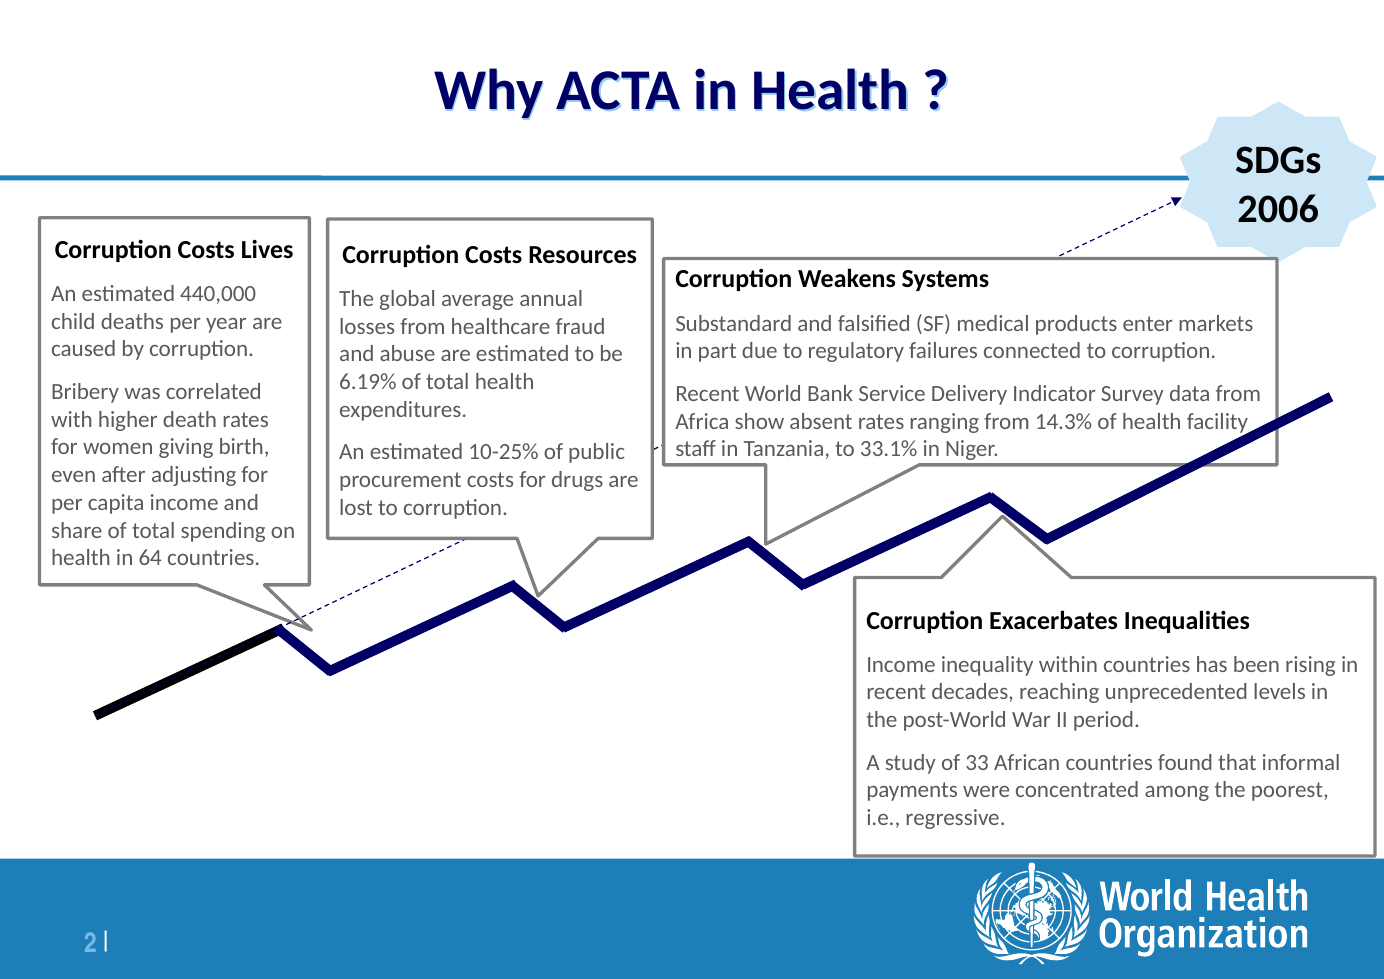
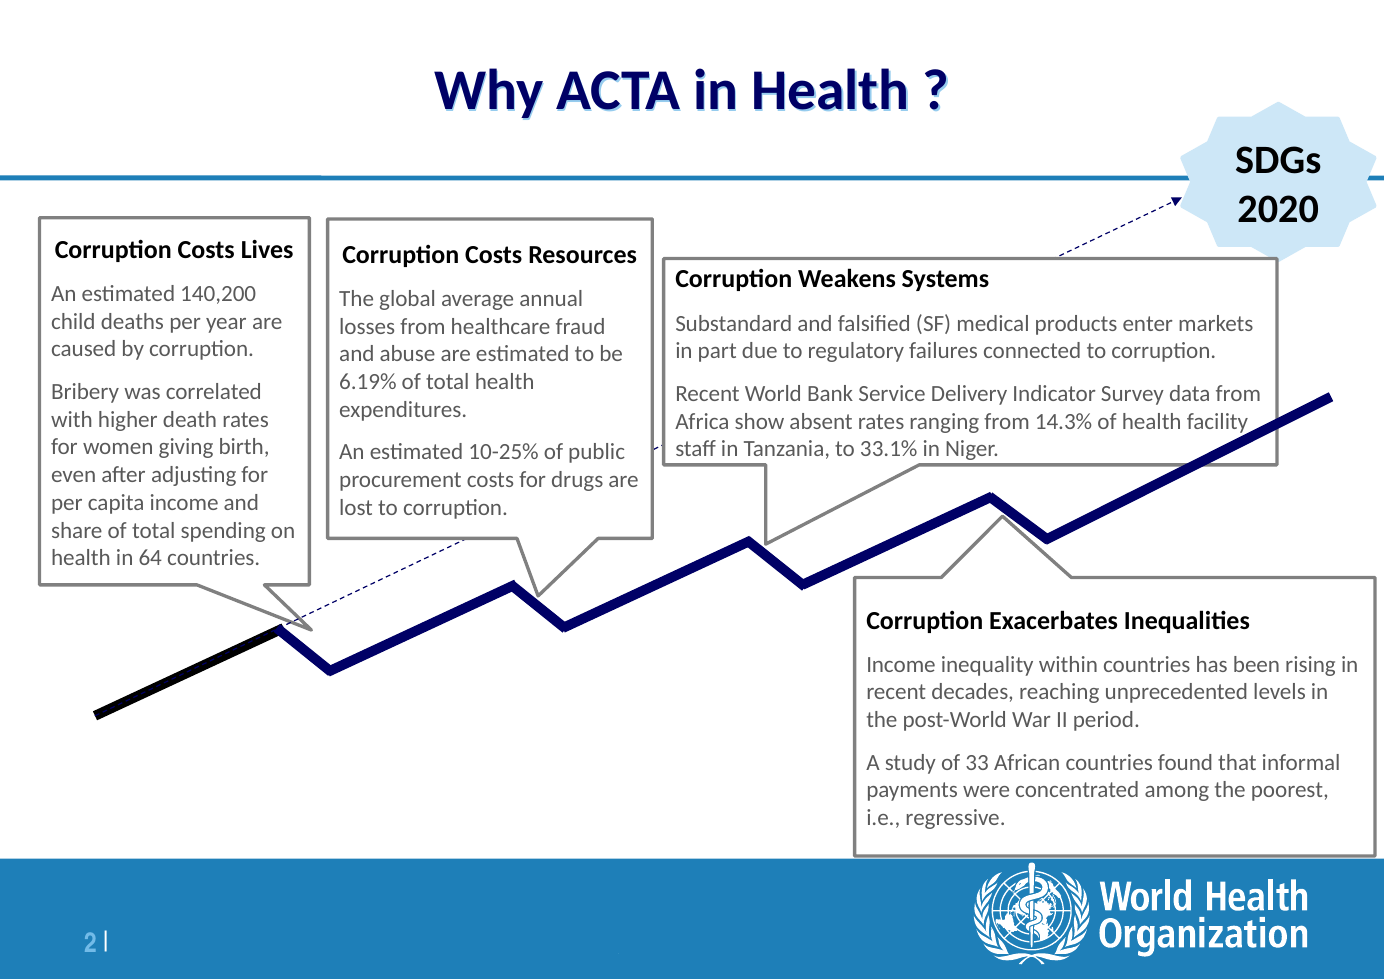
2006: 2006 -> 2020
440,000: 440,000 -> 140,200
